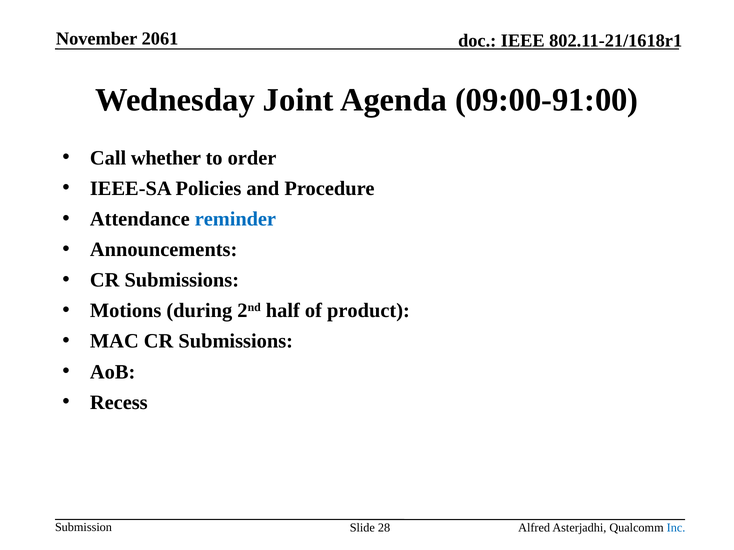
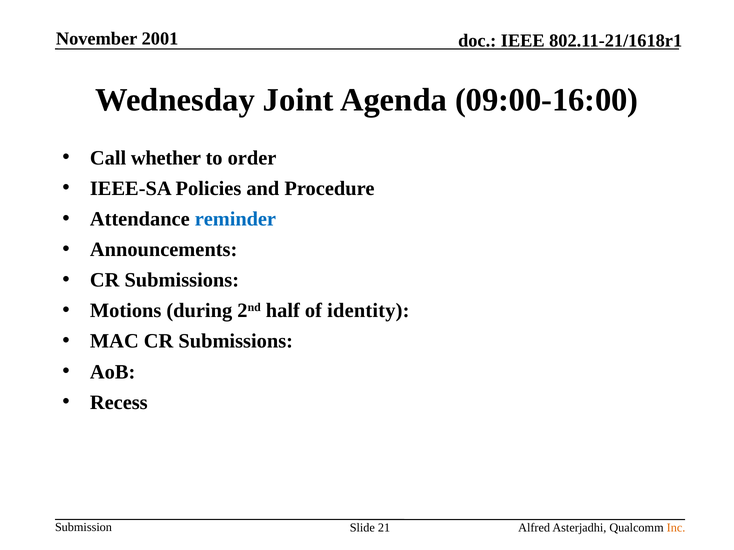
2061: 2061 -> 2001
09:00-91:00: 09:00-91:00 -> 09:00-16:00
product: product -> identity
28: 28 -> 21
Inc colour: blue -> orange
